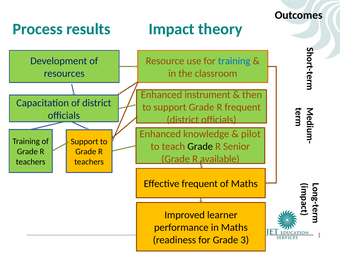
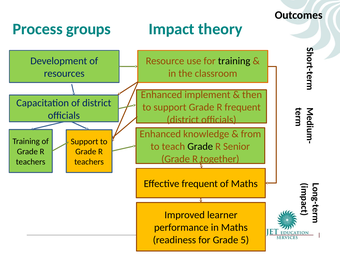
results: results -> groups
training at (234, 61) colour: blue -> black
instrument: instrument -> implement
pilot: pilot -> from
available: available -> together
3: 3 -> 5
